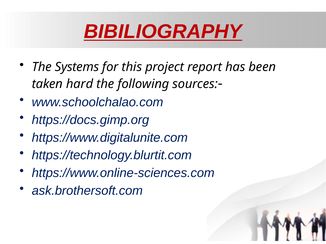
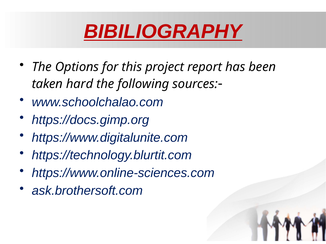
Systems: Systems -> Options
